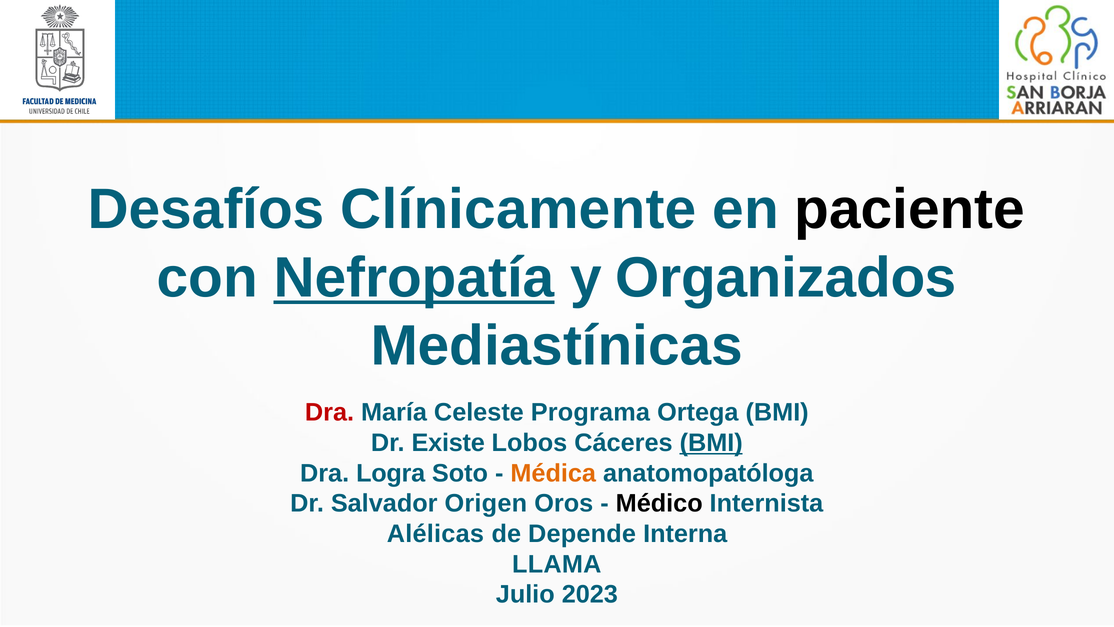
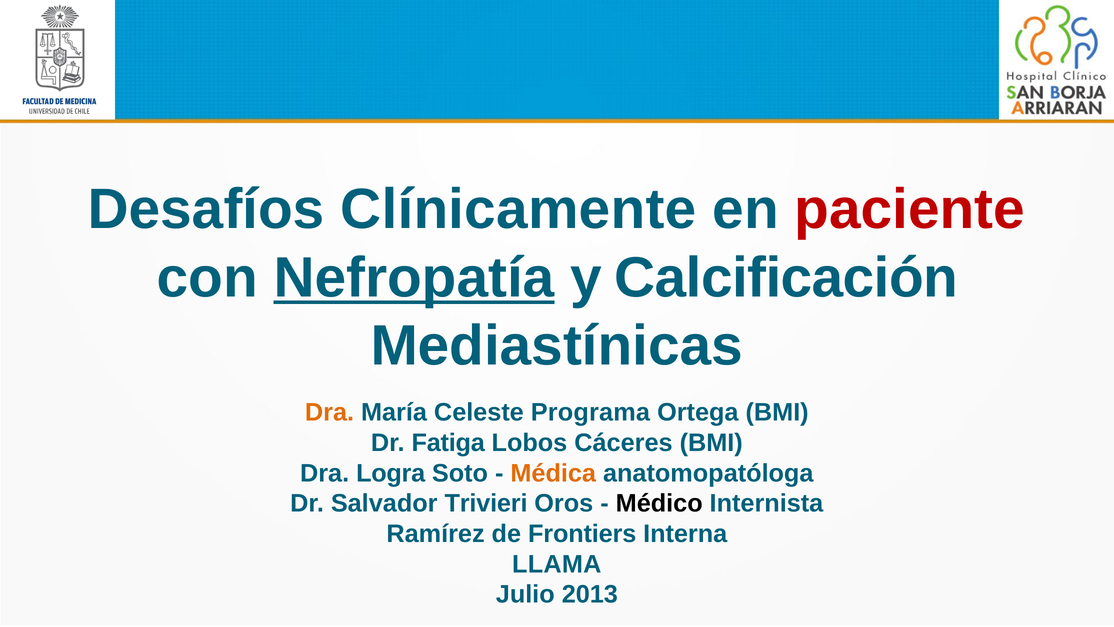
paciente colour: black -> red
Organizados: Organizados -> Calcificación
Dra at (329, 412) colour: red -> orange
Existe: Existe -> Fatiga
BMI at (711, 443) underline: present -> none
Origen: Origen -> Trivieri
Alélicas: Alélicas -> Ramírez
Depende: Depende -> Frontiers
2023: 2023 -> 2013
